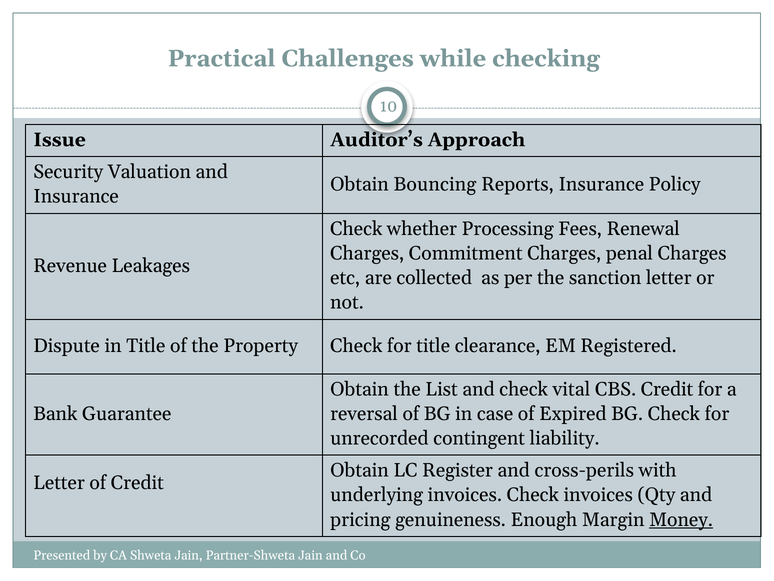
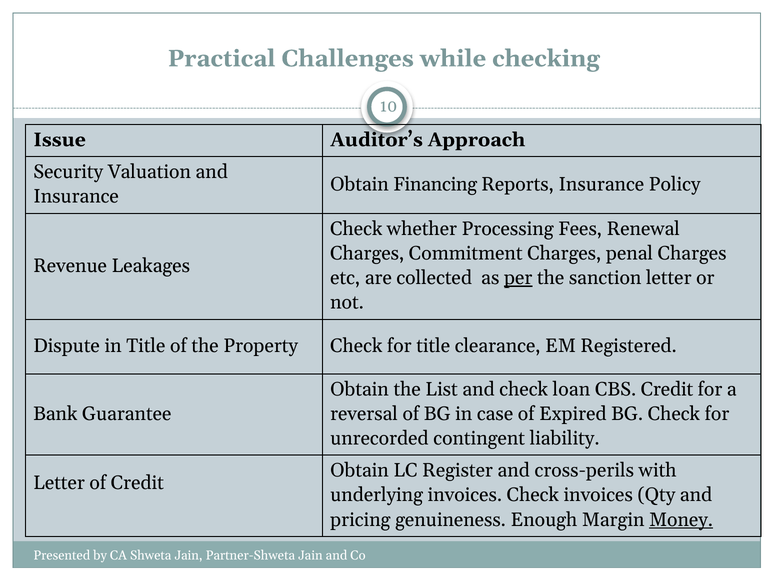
Bouncing: Bouncing -> Financing
per underline: none -> present
vital: vital -> loan
